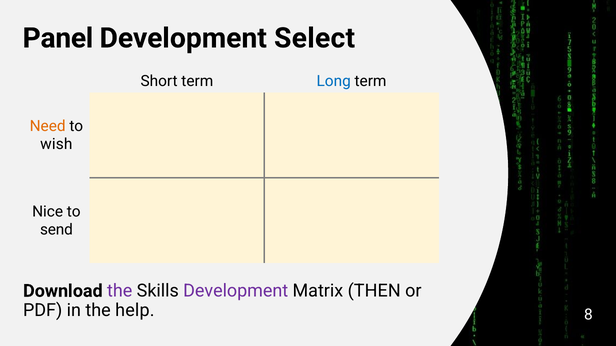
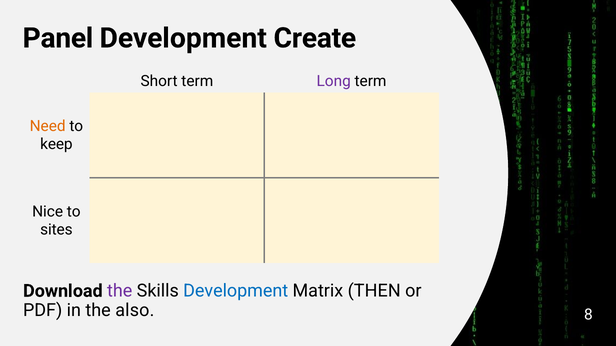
Select: Select -> Create
Long colour: blue -> purple
wish: wish -> keep
send: send -> sites
Development at (236, 291) colour: purple -> blue
help: help -> also
